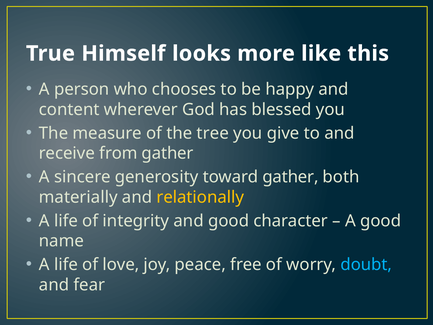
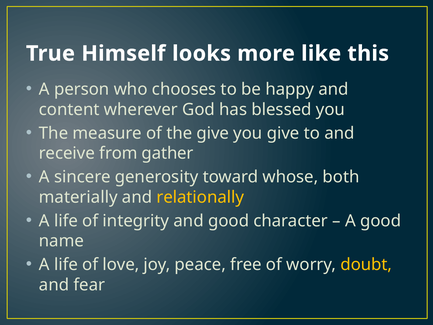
the tree: tree -> give
toward gather: gather -> whose
doubt colour: light blue -> yellow
